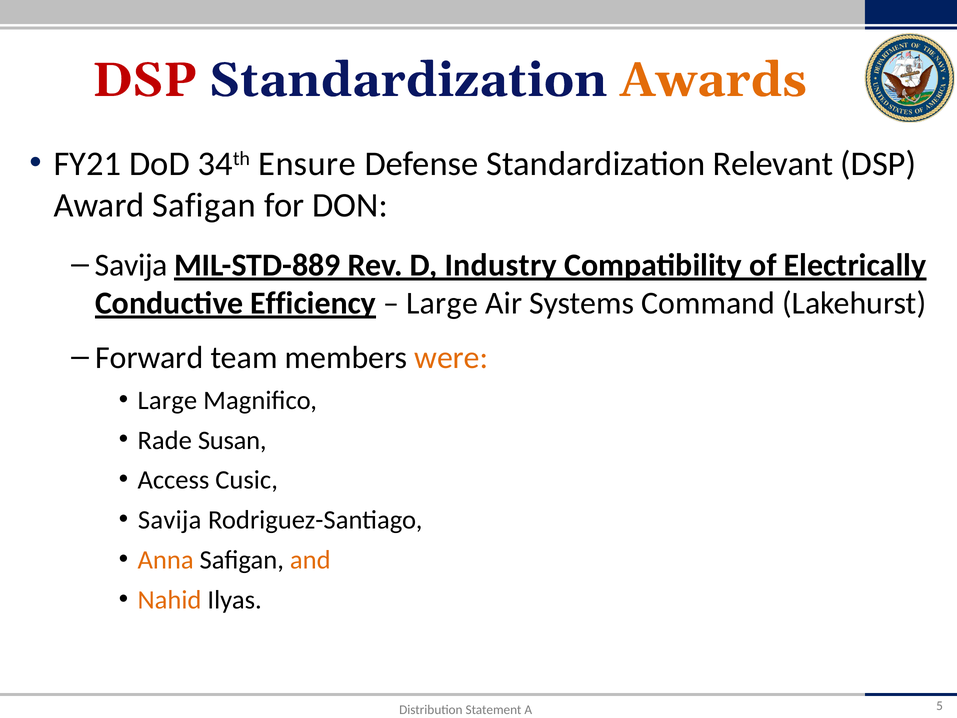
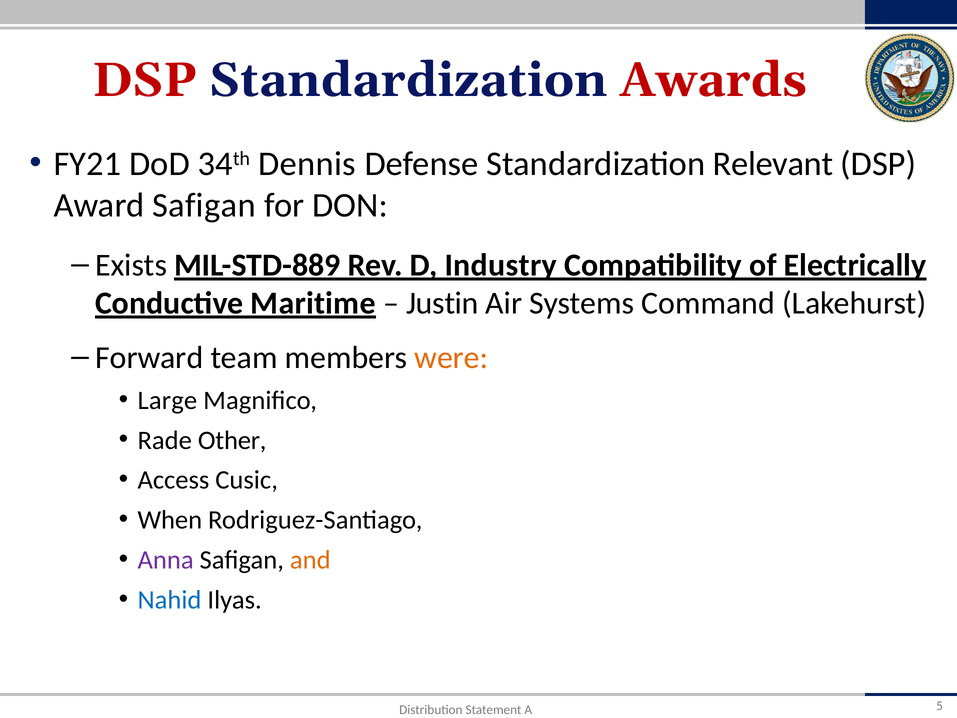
Awards colour: orange -> red
Ensure: Ensure -> Dennis
Savija at (131, 265): Savija -> Exists
Efficiency: Efficiency -> Maritime
Large at (442, 303): Large -> Justin
Susan: Susan -> Other
Savija at (170, 520): Savija -> When
Anna colour: orange -> purple
Nahid colour: orange -> blue
